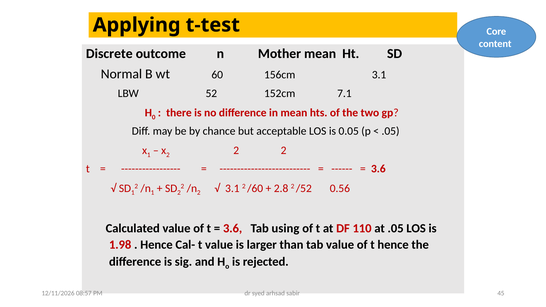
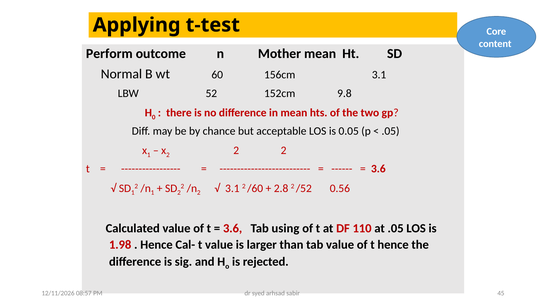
Discrete: Discrete -> Perform
7.1: 7.1 -> 9.8
